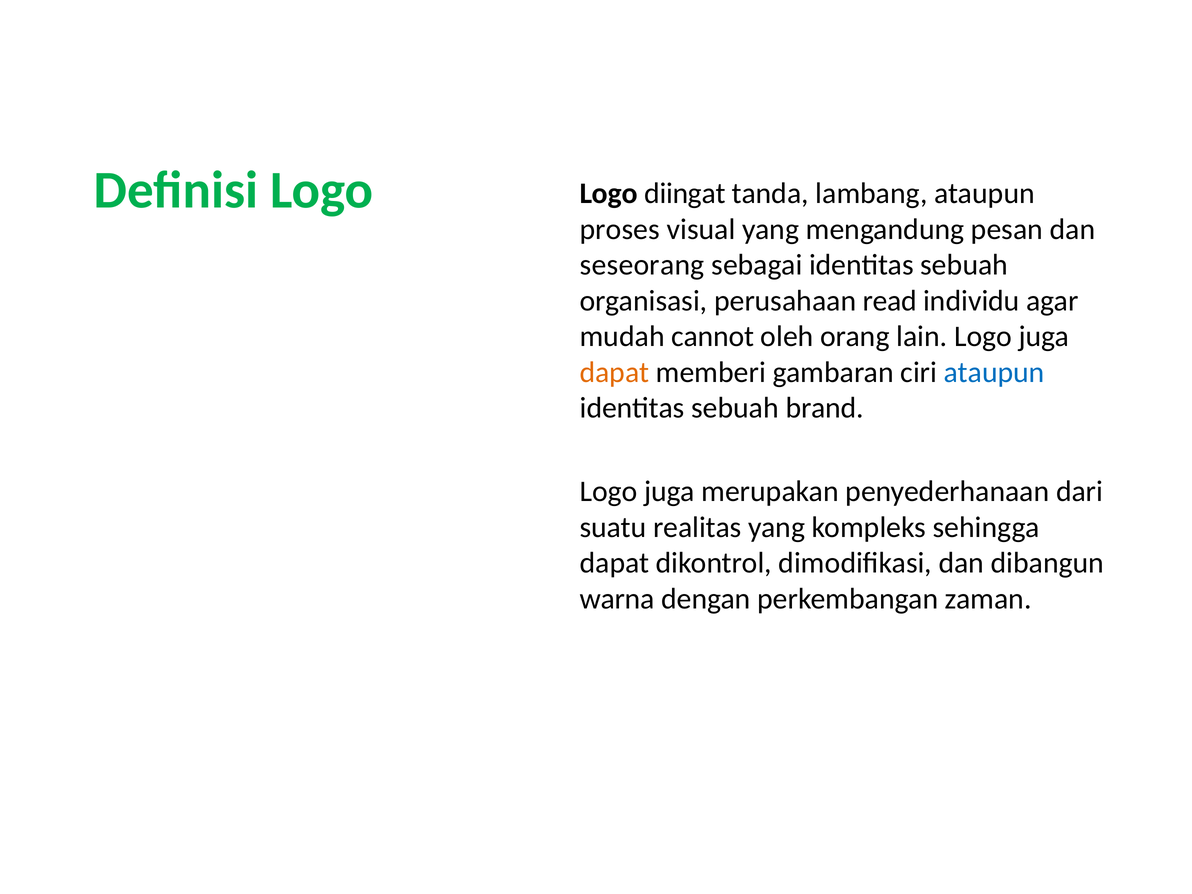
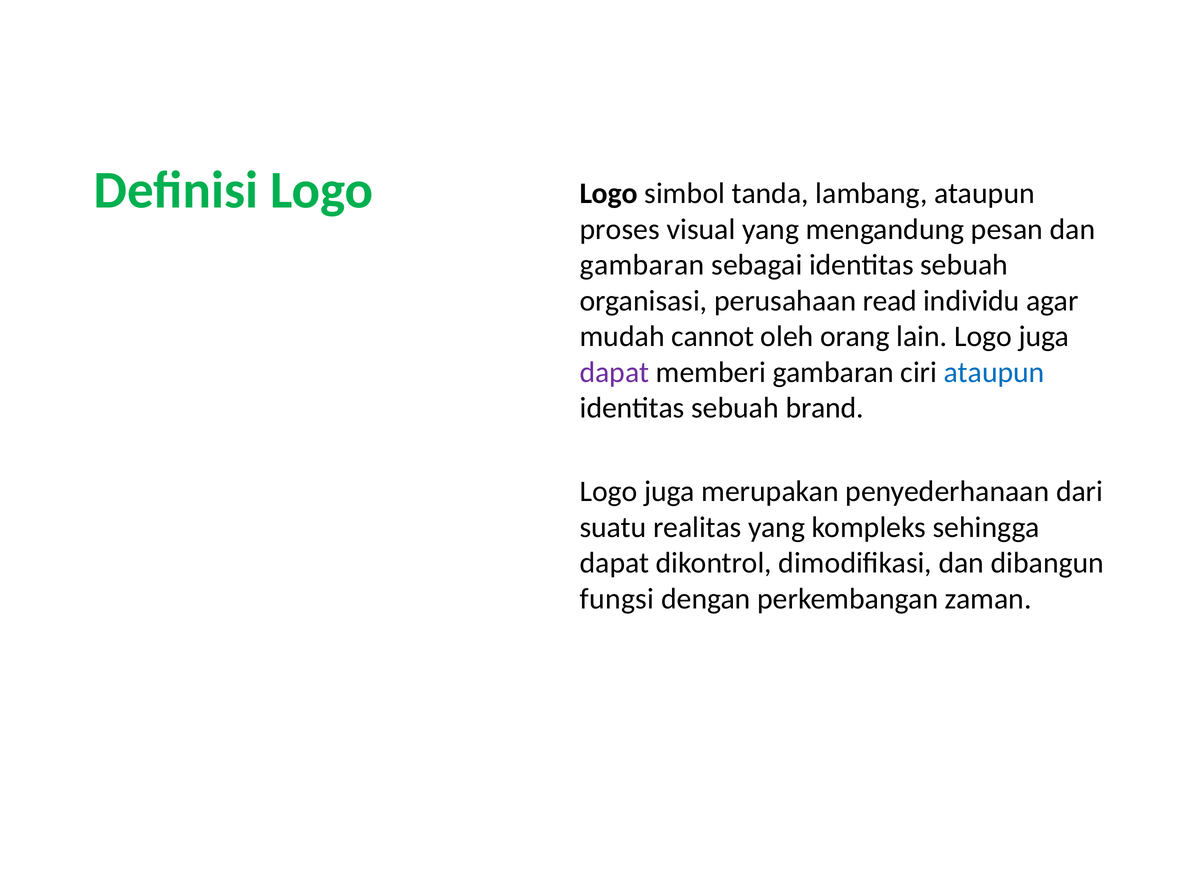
diingat: diingat -> simbol
seseorang at (642, 265): seseorang -> gambaran
dapat at (614, 372) colour: orange -> purple
warna: warna -> fungsi
